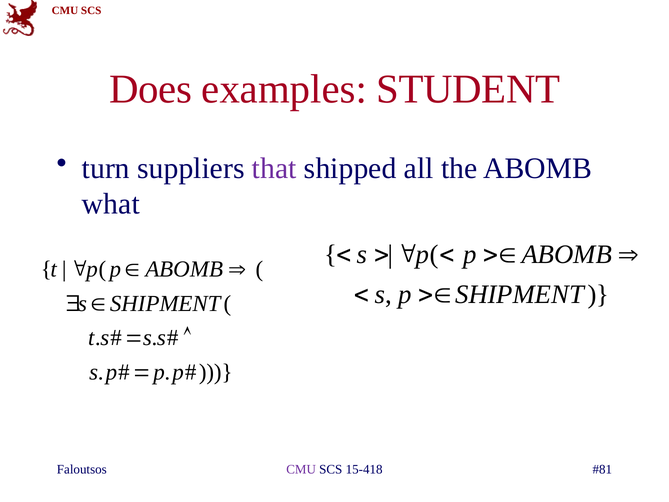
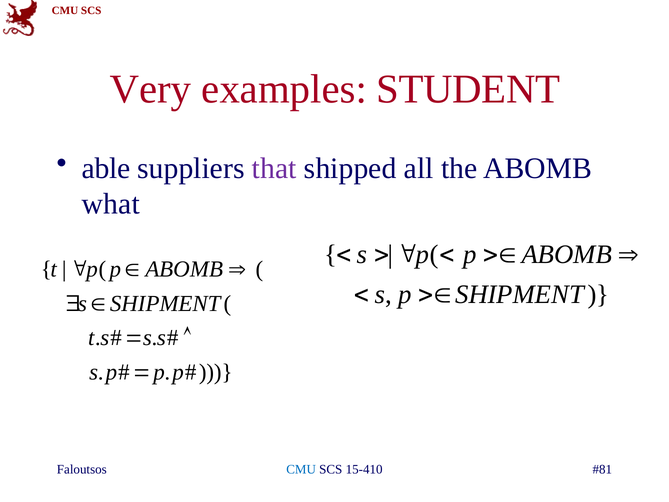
Does: Does -> Very
turn: turn -> able
CMU at (301, 469) colour: purple -> blue
15-418: 15-418 -> 15-410
